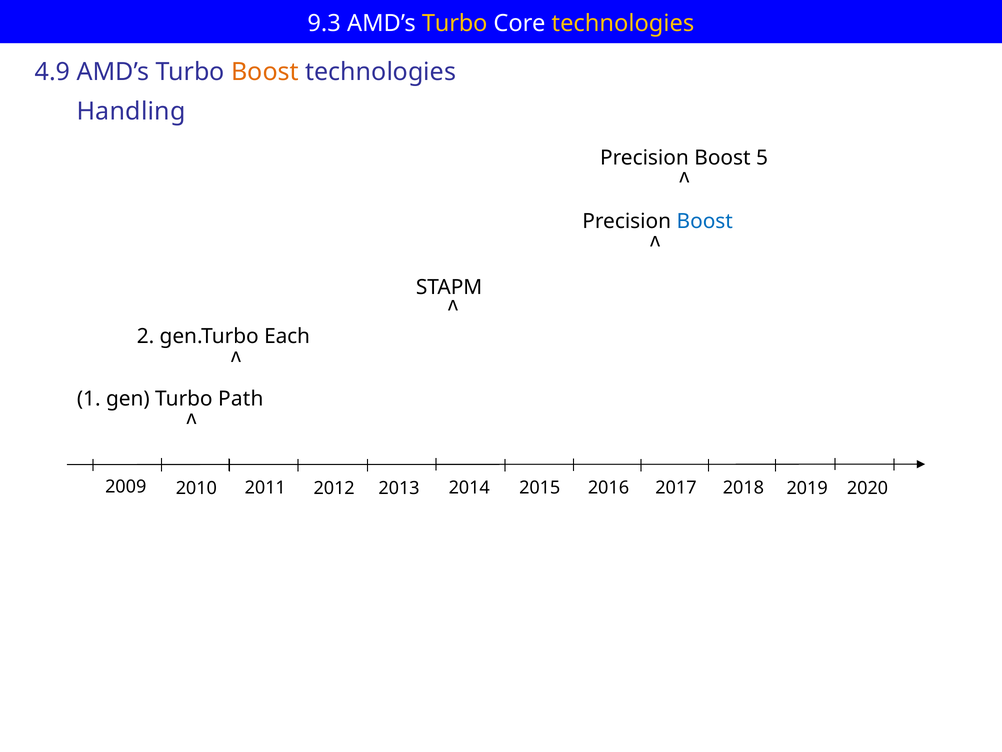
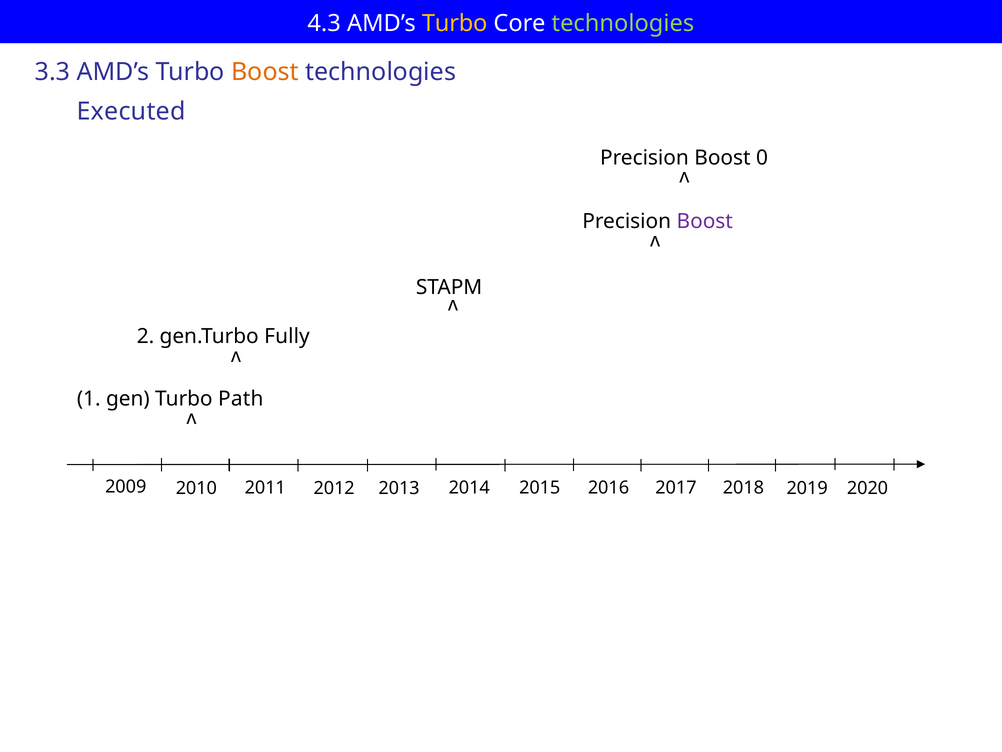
9.3: 9.3 -> 4.3
technologies at (623, 23) colour: yellow -> light green
4.9: 4.9 -> 3.3
Handling: Handling -> Executed
5: 5 -> 0
Boost at (705, 221) colour: blue -> purple
Each: Each -> Fully
